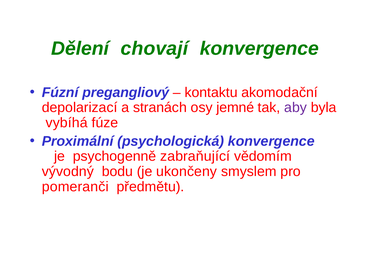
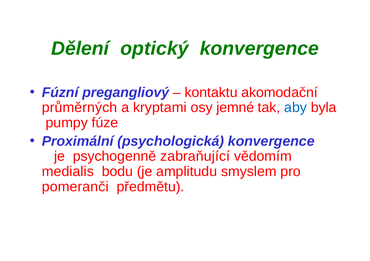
chovají: chovají -> optický
depolarizací: depolarizací -> průměrných
stranách: stranách -> kryptami
aby colour: purple -> blue
vybíhá: vybíhá -> pumpy
vývodný: vývodný -> medialis
ukončeny: ukončeny -> amplitudu
